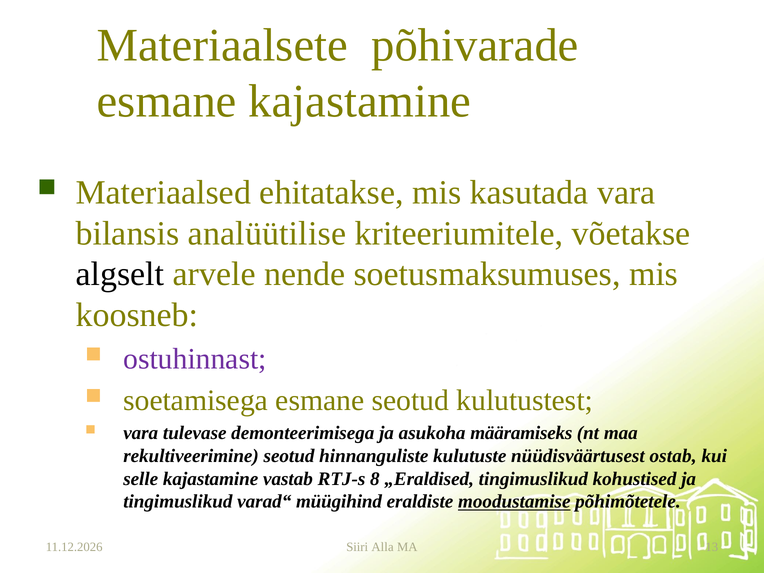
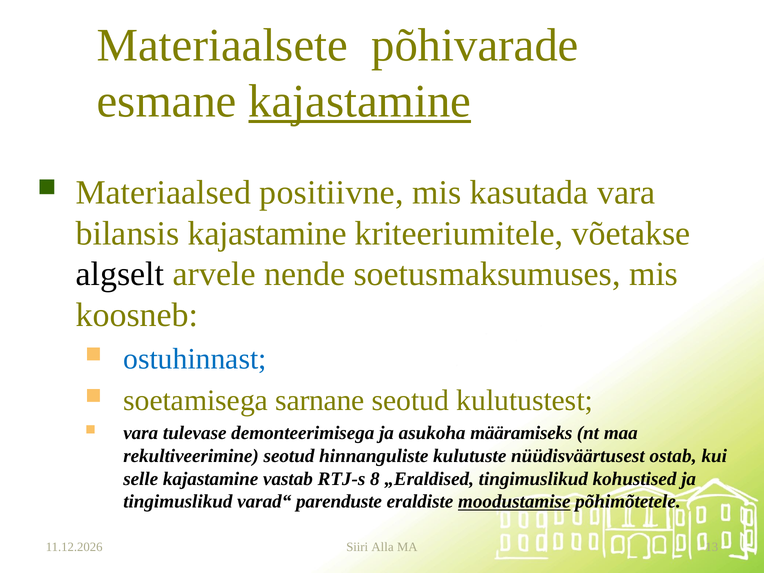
kajastamine at (360, 101) underline: none -> present
ehitatakse: ehitatakse -> positiivne
bilansis analüütilise: analüütilise -> kajastamine
ostuhinnast colour: purple -> blue
soetamisega esmane: esmane -> sarnane
müügihind: müügihind -> parenduste
